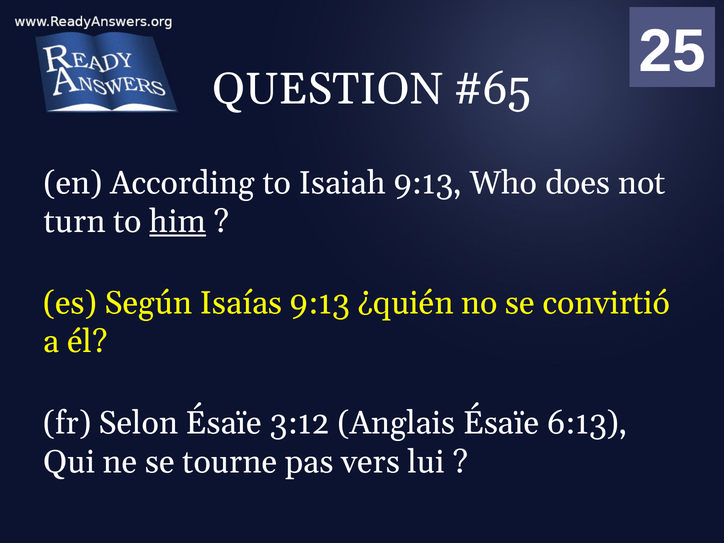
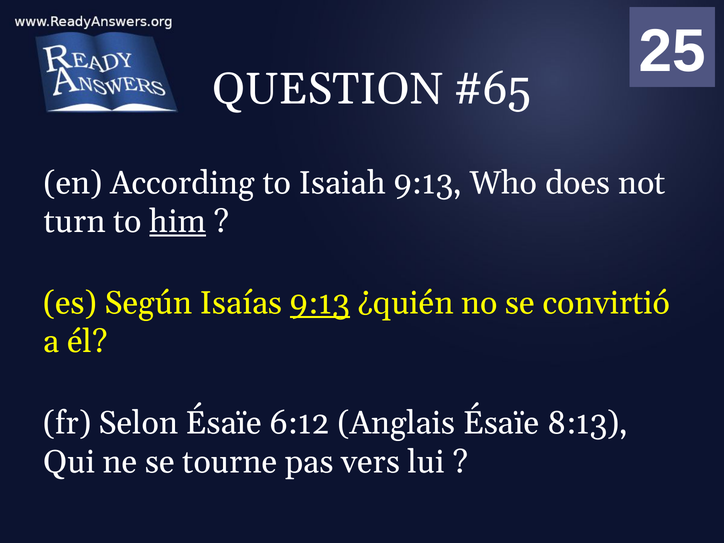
9:13 at (320, 303) underline: none -> present
3:12: 3:12 -> 6:12
6:13: 6:13 -> 8:13
